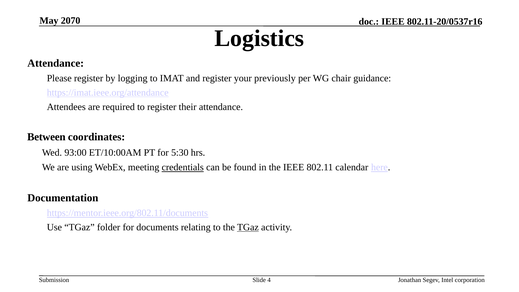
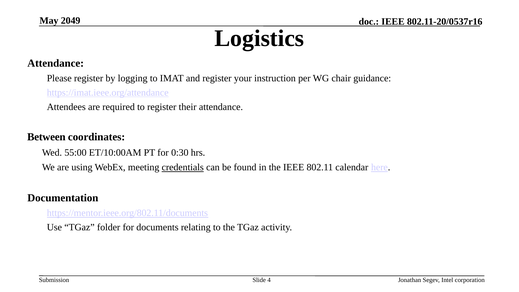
2070: 2070 -> 2049
previously: previously -> instruction
93:00: 93:00 -> 55:00
5:30: 5:30 -> 0:30
TGaz at (248, 227) underline: present -> none
